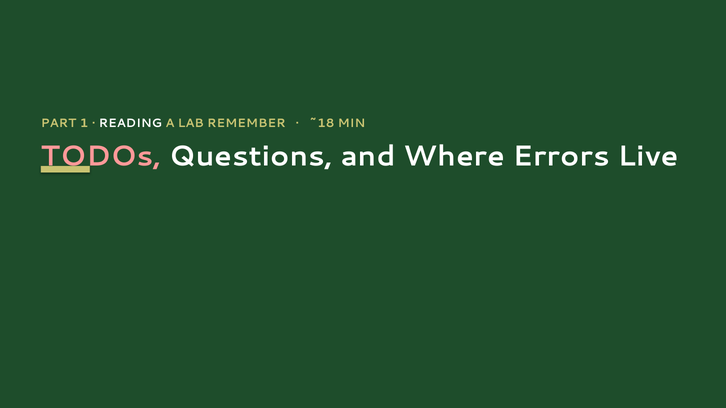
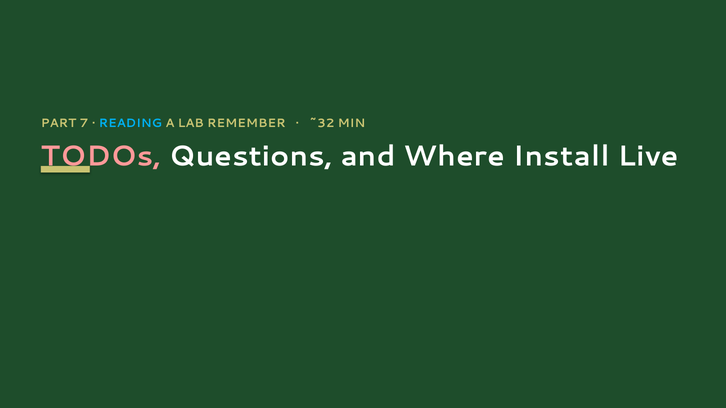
1: 1 -> 7
READING colour: white -> light blue
~18: ~18 -> ~32
Errors: Errors -> Install
